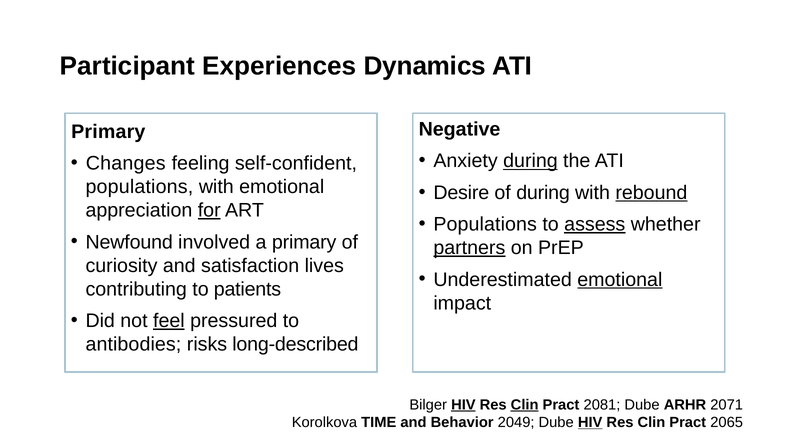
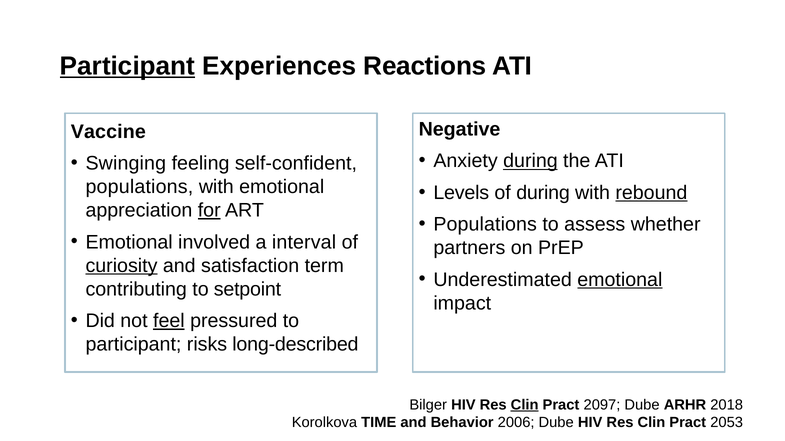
Participant at (127, 66) underline: none -> present
Dynamics: Dynamics -> Reactions
Primary at (108, 132): Primary -> Vaccine
Changes: Changes -> Swinging
Desire: Desire -> Levels
assess underline: present -> none
Newfound at (129, 242): Newfound -> Emotional
a primary: primary -> interval
partners underline: present -> none
curiosity underline: none -> present
lives: lives -> term
patients: patients -> setpoint
antibodies at (133, 345): antibodies -> participant
HIV at (463, 405) underline: present -> none
2081: 2081 -> 2097
2071: 2071 -> 2018
2049: 2049 -> 2006
HIV at (590, 423) underline: present -> none
2065: 2065 -> 2053
